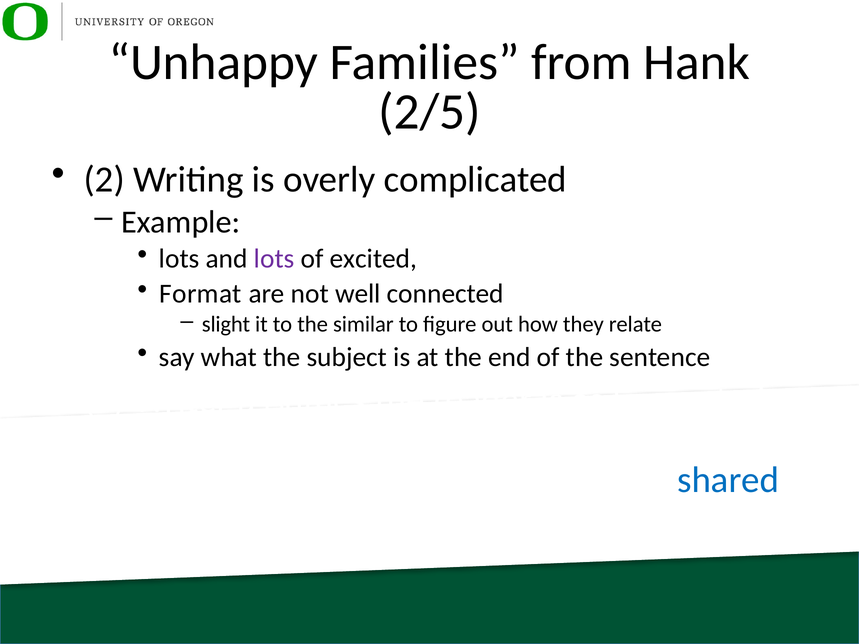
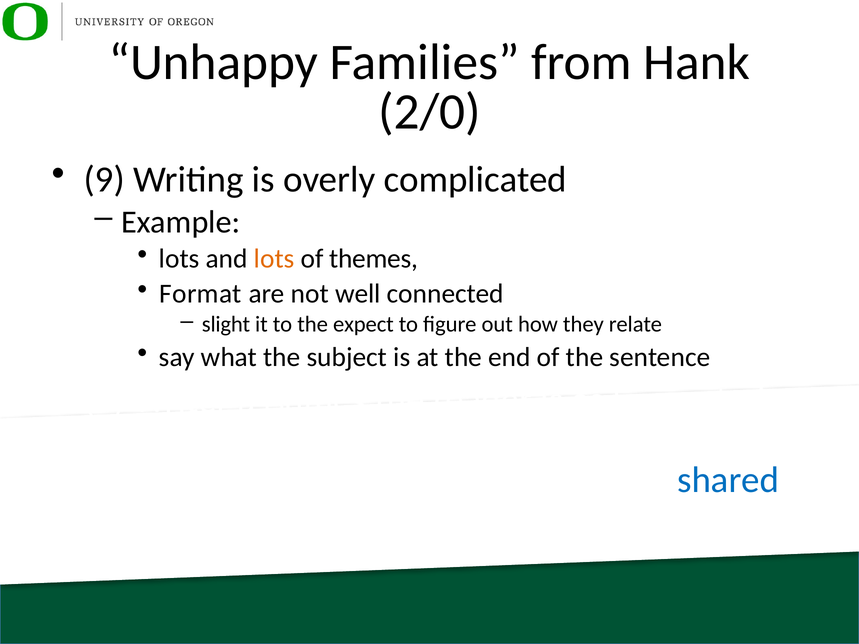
2/5: 2/5 -> 2/0
2: 2 -> 9
lots at (274, 259) colour: purple -> orange
excited: excited -> themes
similar: similar -> expect
